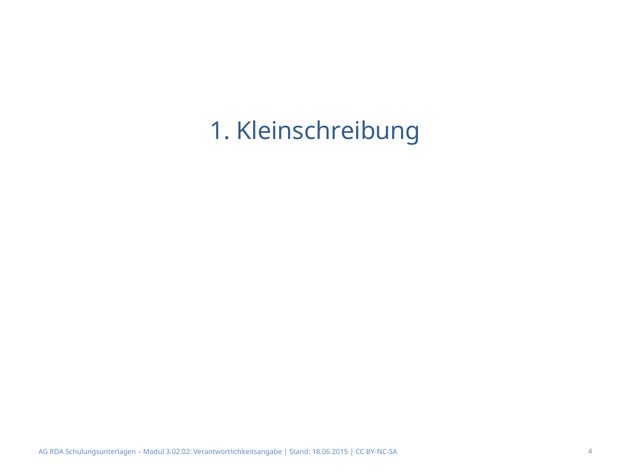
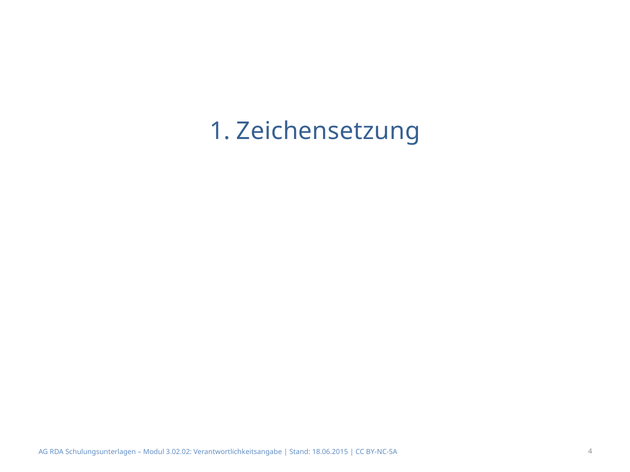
Kleinschreibung: Kleinschreibung -> Zeichensetzung
